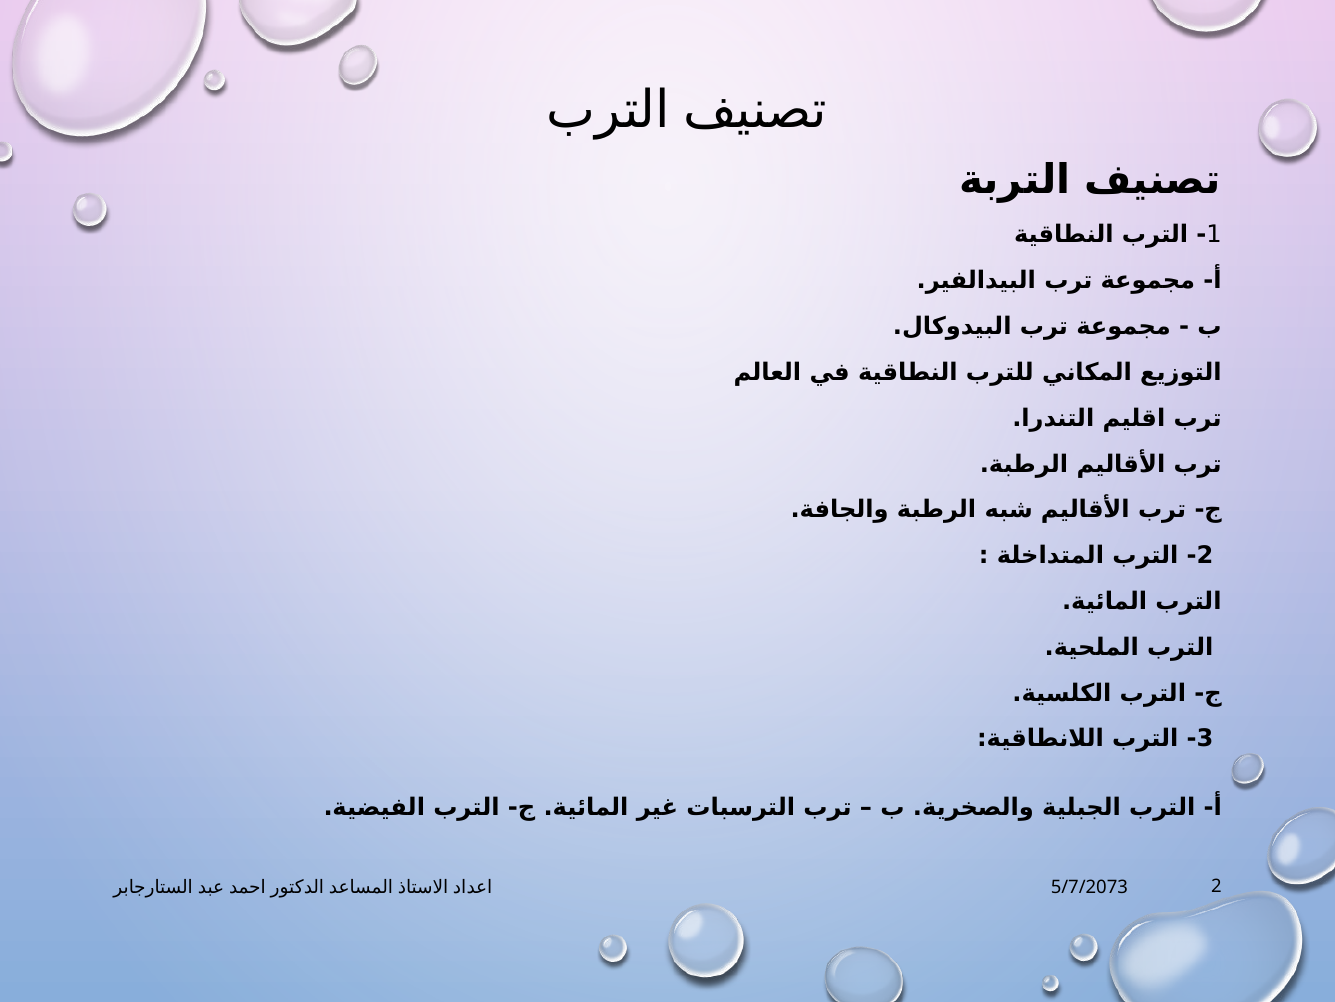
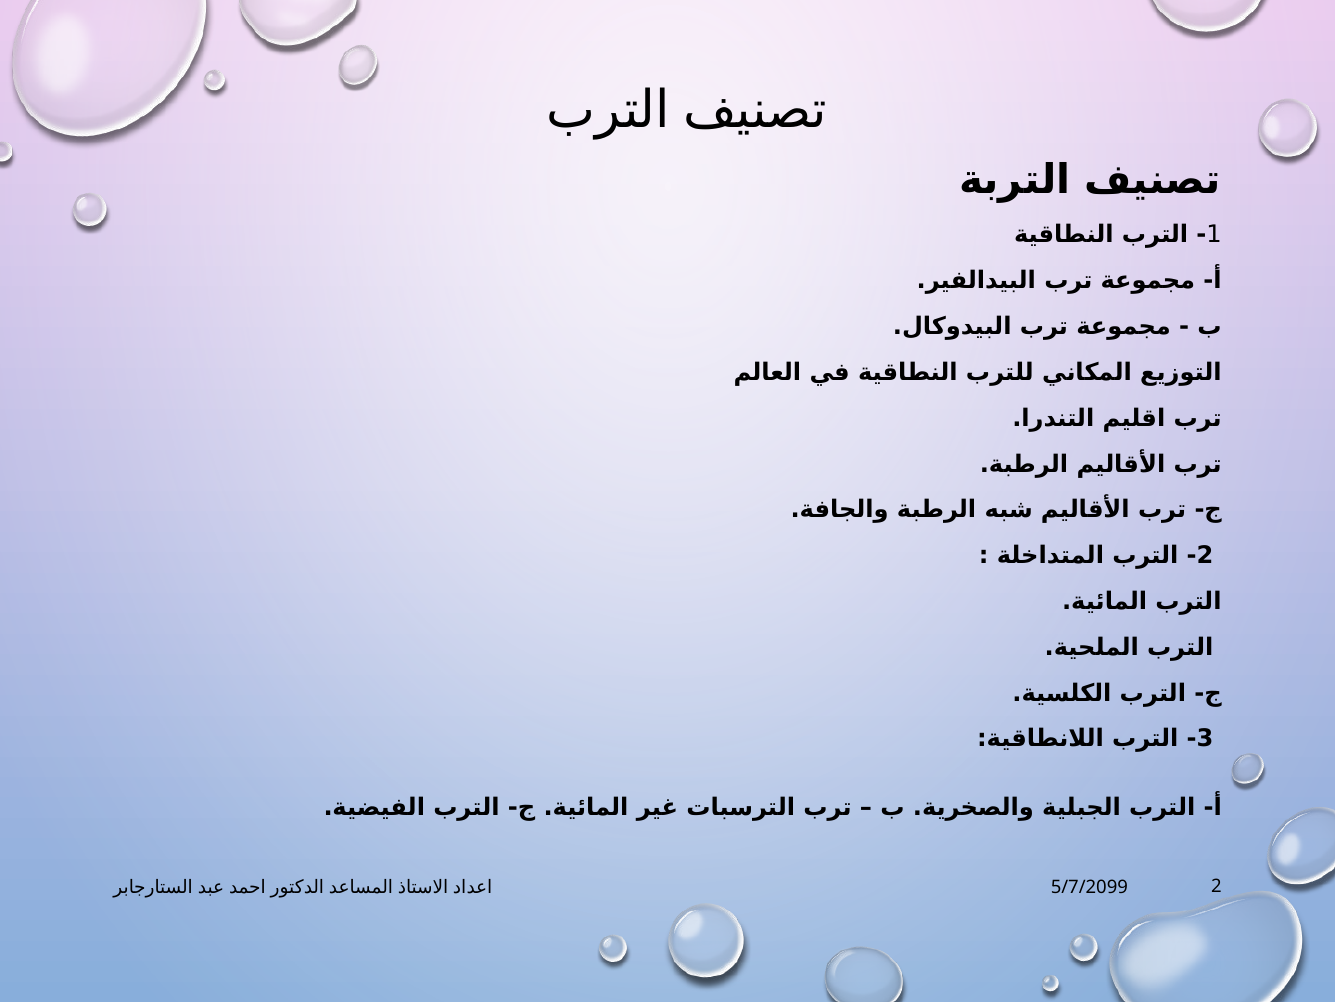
5/7/2073: 5/7/2073 -> 5/7/2099
